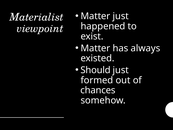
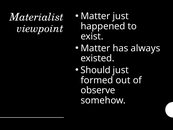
chances: chances -> observe
